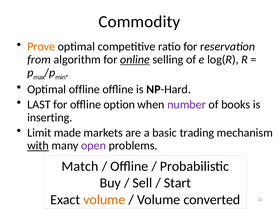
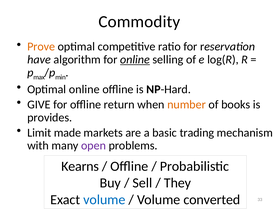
from: from -> have
Optimal offline: offline -> online
LAST: LAST -> GIVE
option: option -> return
number colour: purple -> orange
inserting: inserting -> provides
with underline: present -> none
Match: Match -> Kearns
Start: Start -> They
volume at (104, 200) colour: orange -> blue
